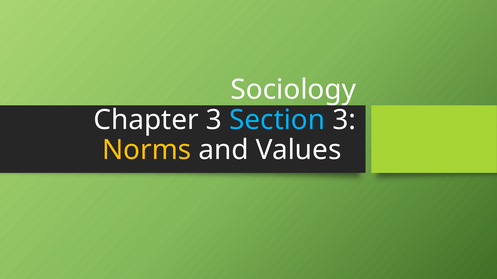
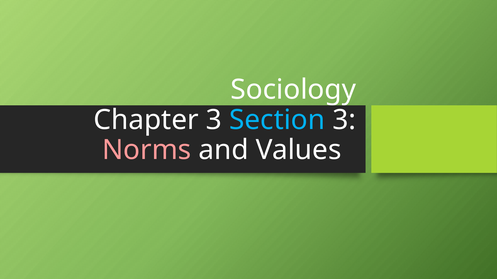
Norms colour: yellow -> pink
